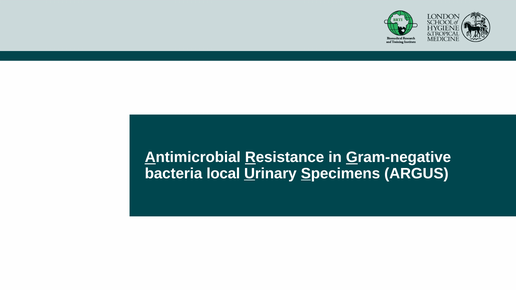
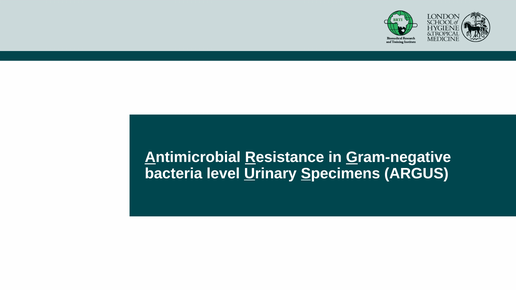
local: local -> level
